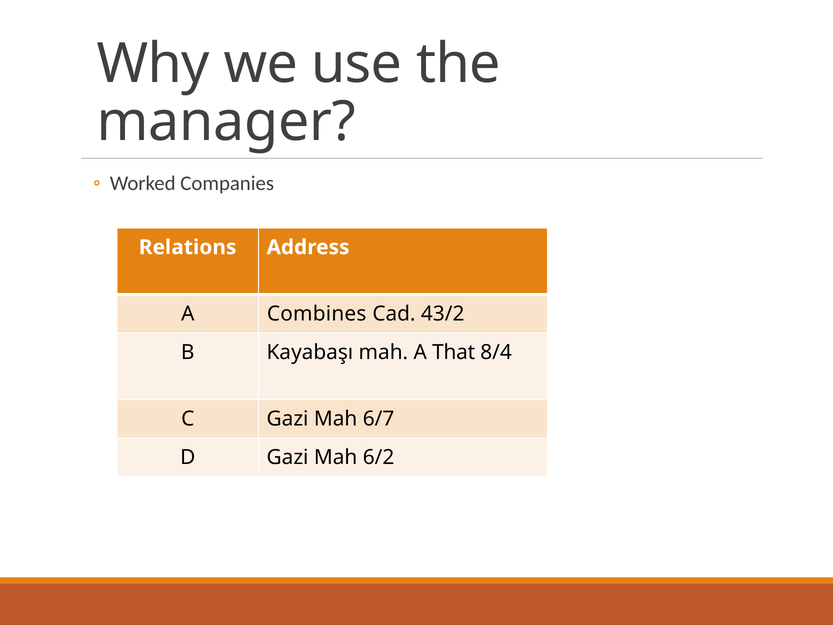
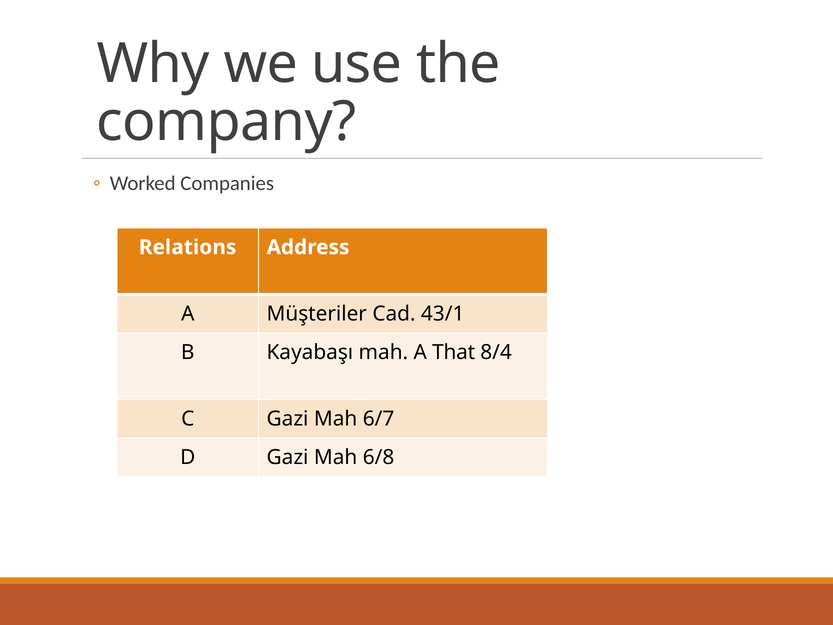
manager: manager -> company
Combines: Combines -> Müşteriler
43/2: 43/2 -> 43/1
6/2: 6/2 -> 6/8
